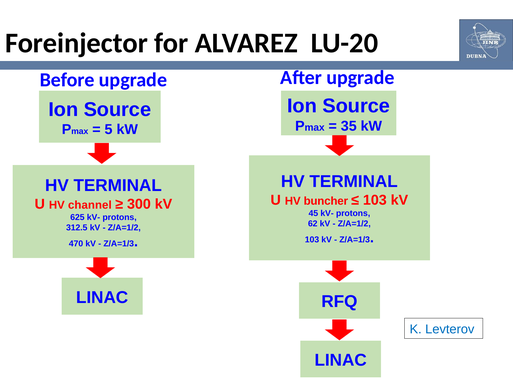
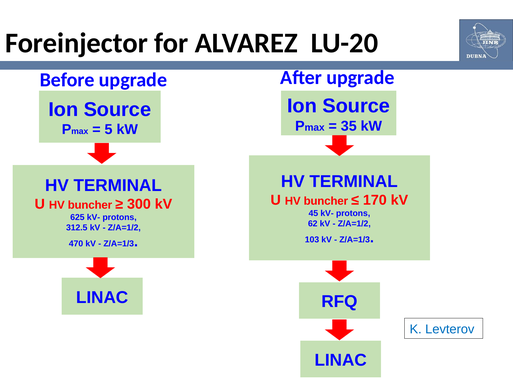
103 at (375, 200): 103 -> 170
channel at (90, 205): channel -> buncher
